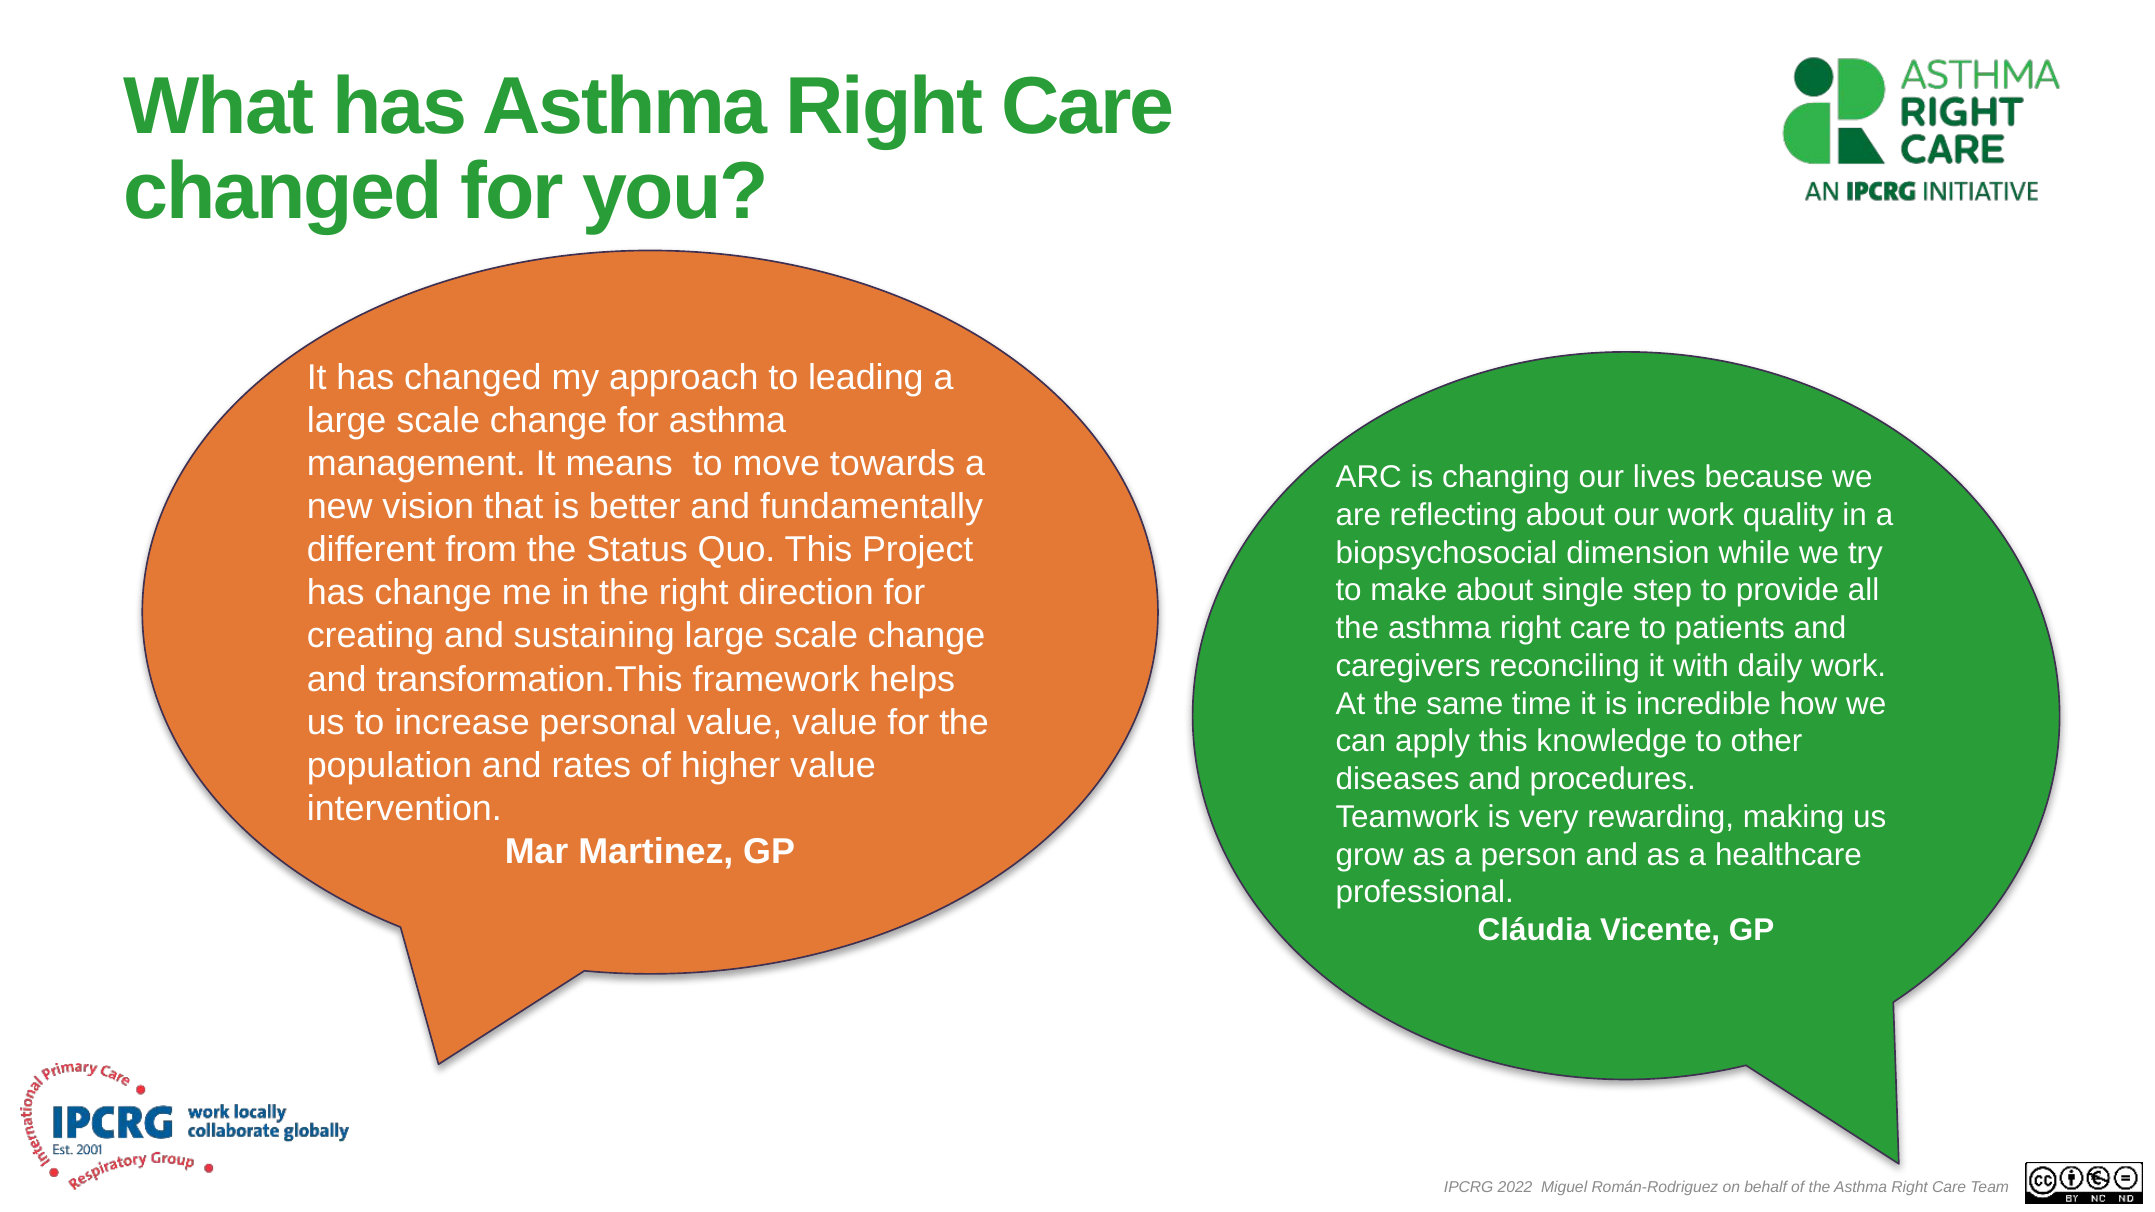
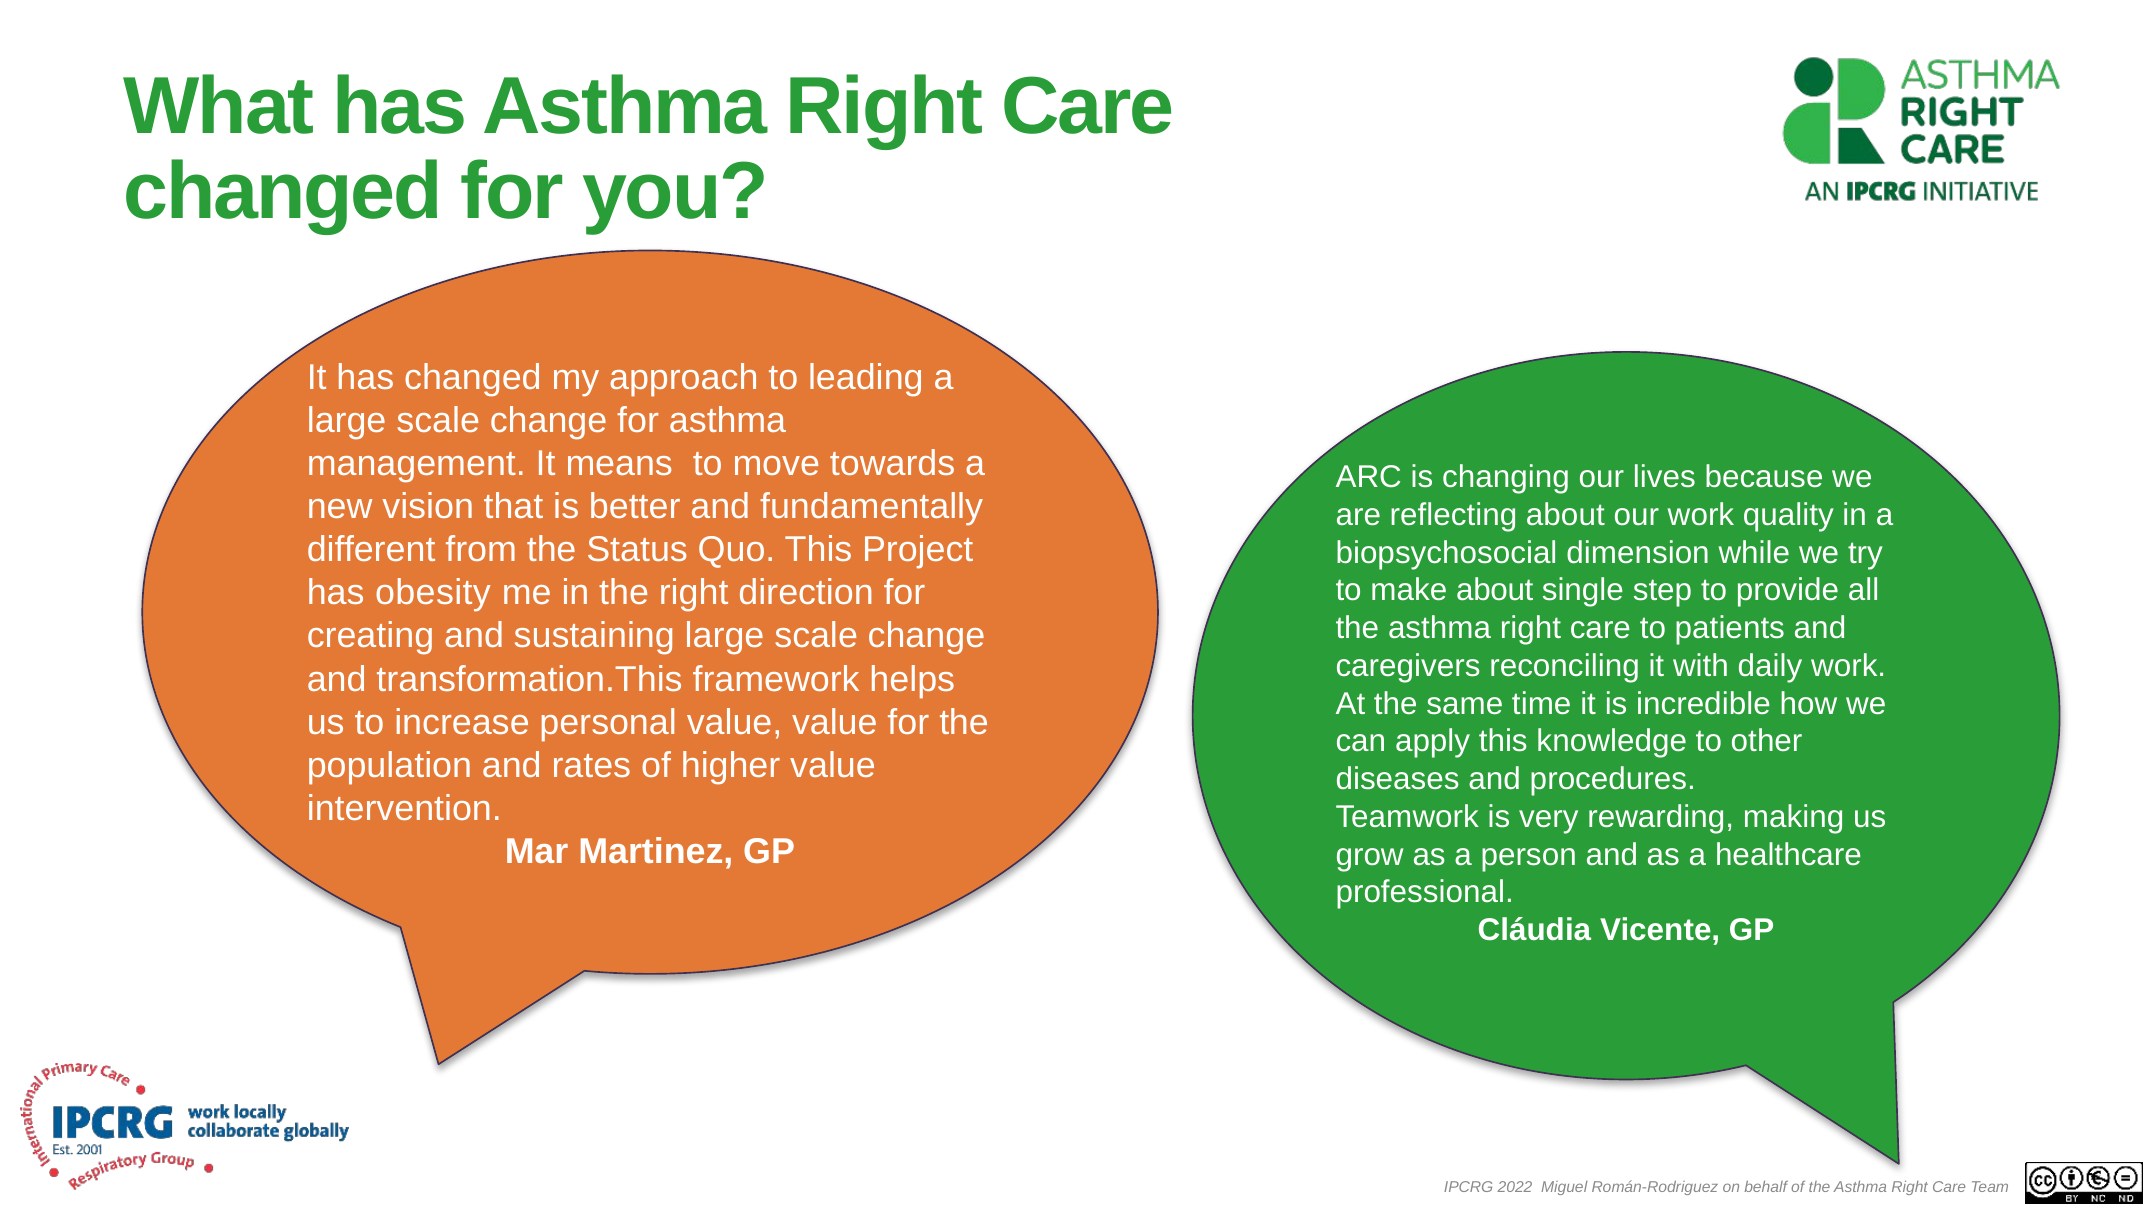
has change: change -> obesity
